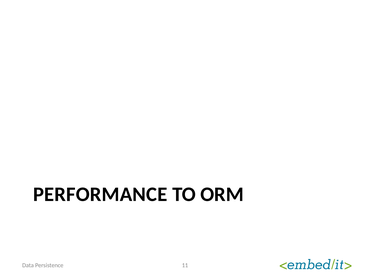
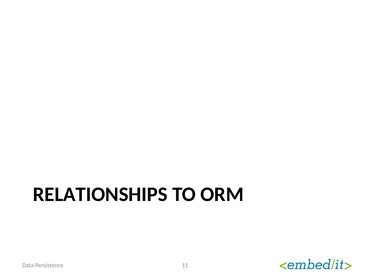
PERFORMANCE: PERFORMANCE -> RELATIONSHIPS
